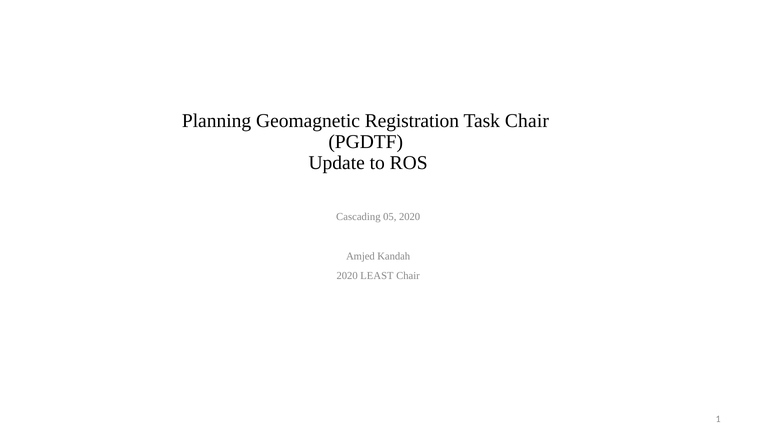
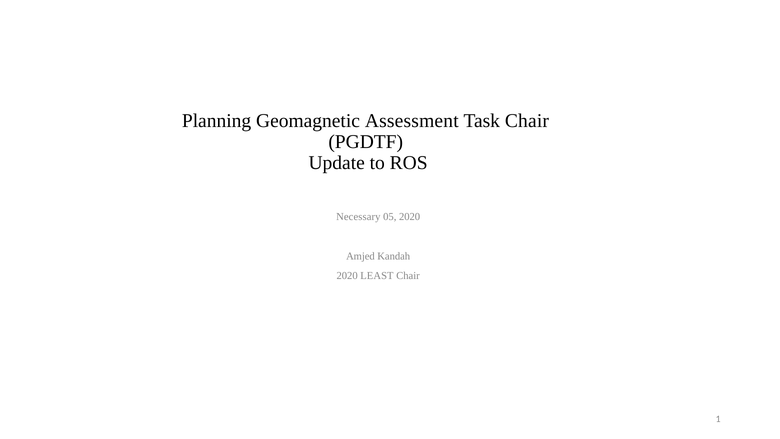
Registration: Registration -> Assessment
Cascading: Cascading -> Necessary
